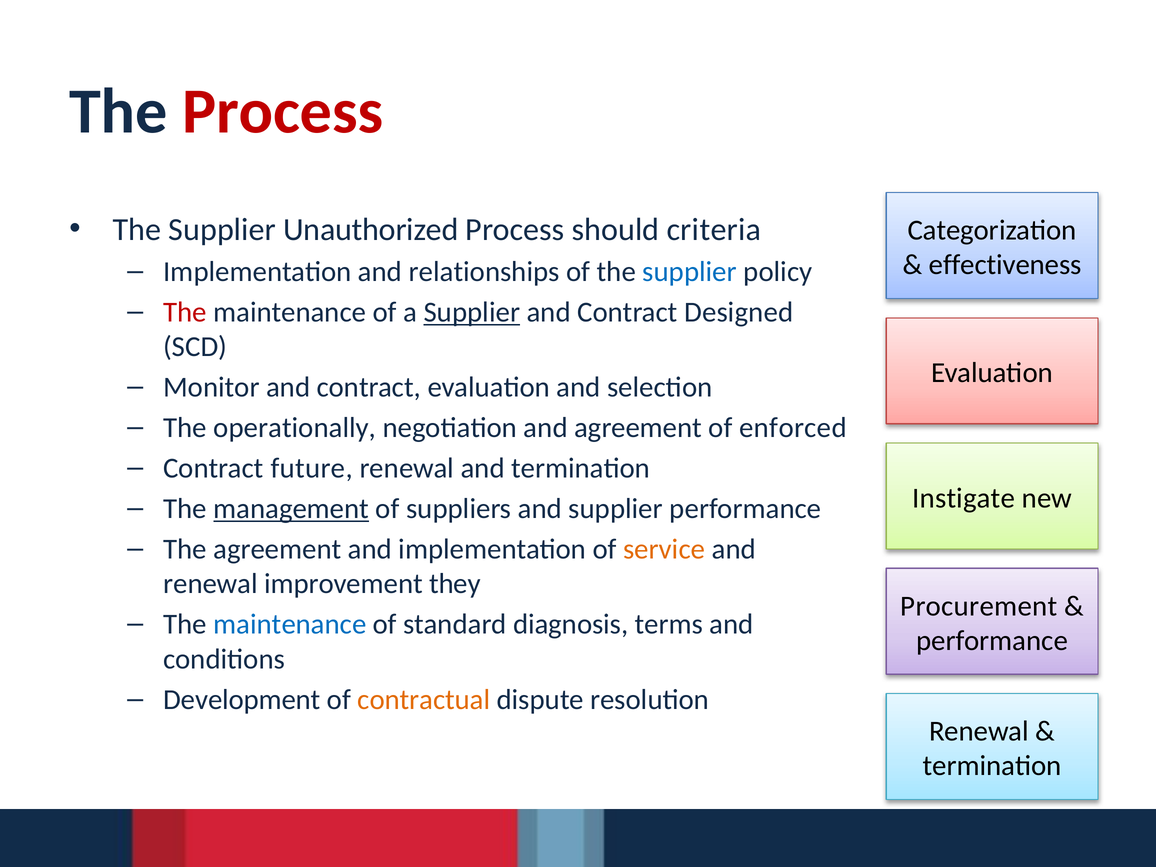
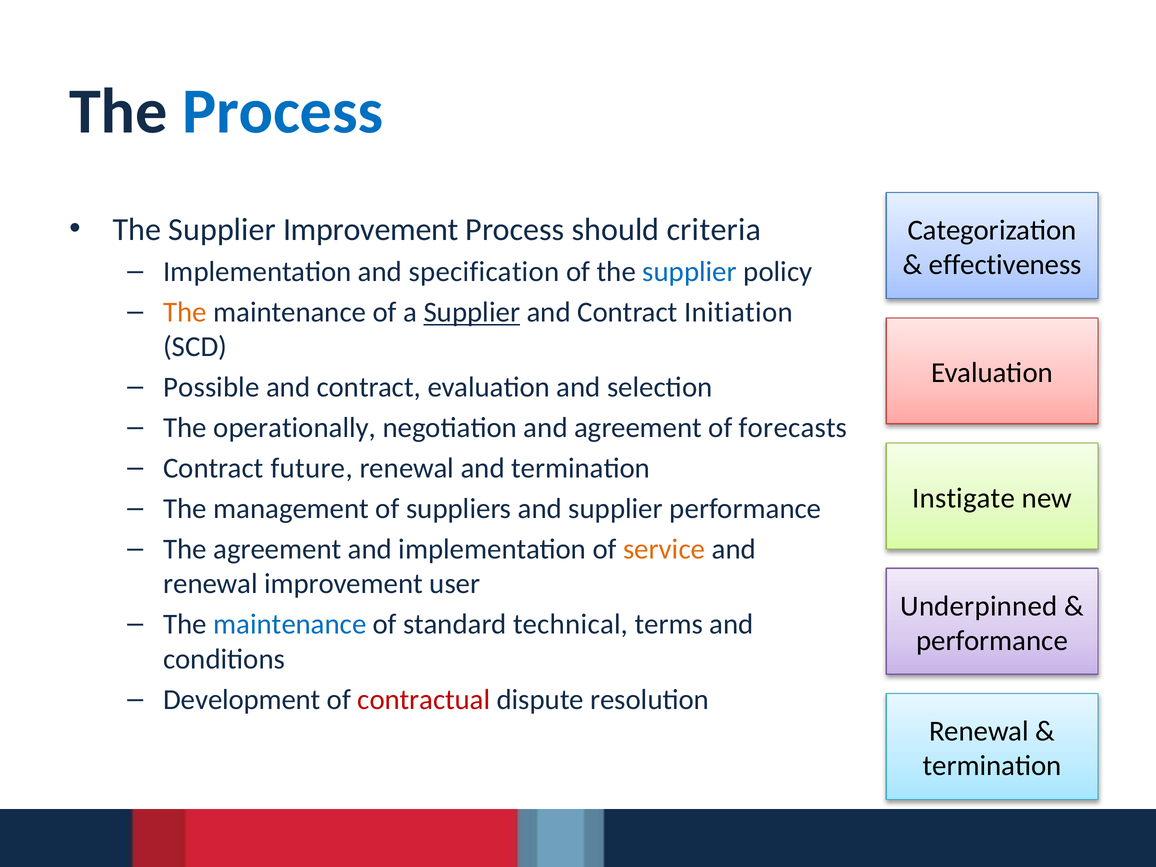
Process at (283, 111) colour: red -> blue
Supplier Unauthorized: Unauthorized -> Improvement
relationships: relationships -> specification
The at (185, 312) colour: red -> orange
Designed: Designed -> Initiation
Monitor: Monitor -> Possible
enforced: enforced -> forecasts
management underline: present -> none
they: they -> user
Procurement: Procurement -> Underpinned
diagnosis: diagnosis -> technical
contractual colour: orange -> red
